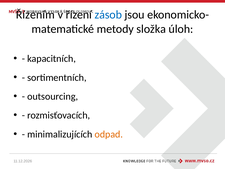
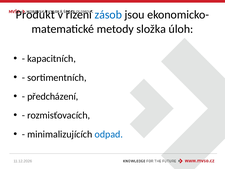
Řízením: Řízením -> Produkt
outsourcing: outsourcing -> předcházení
odpad colour: orange -> blue
